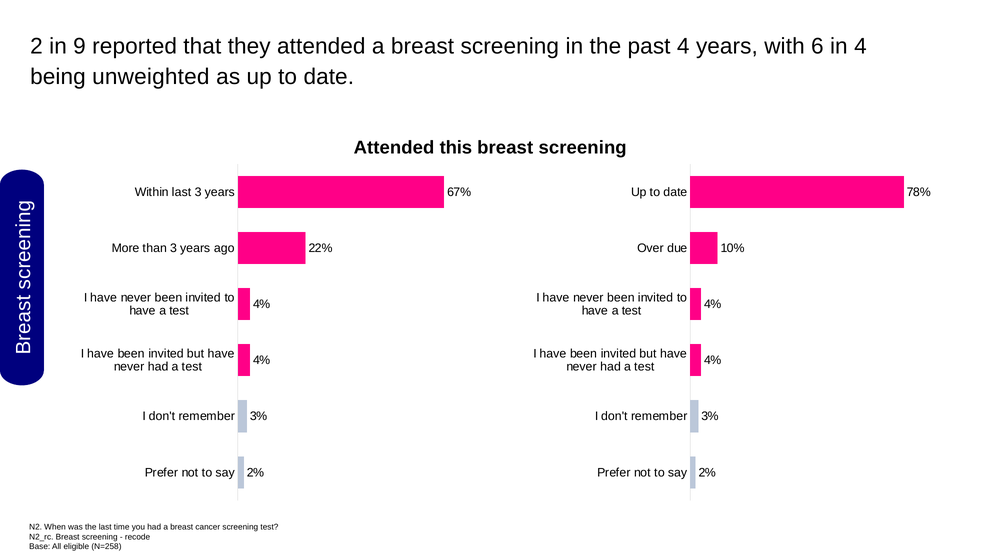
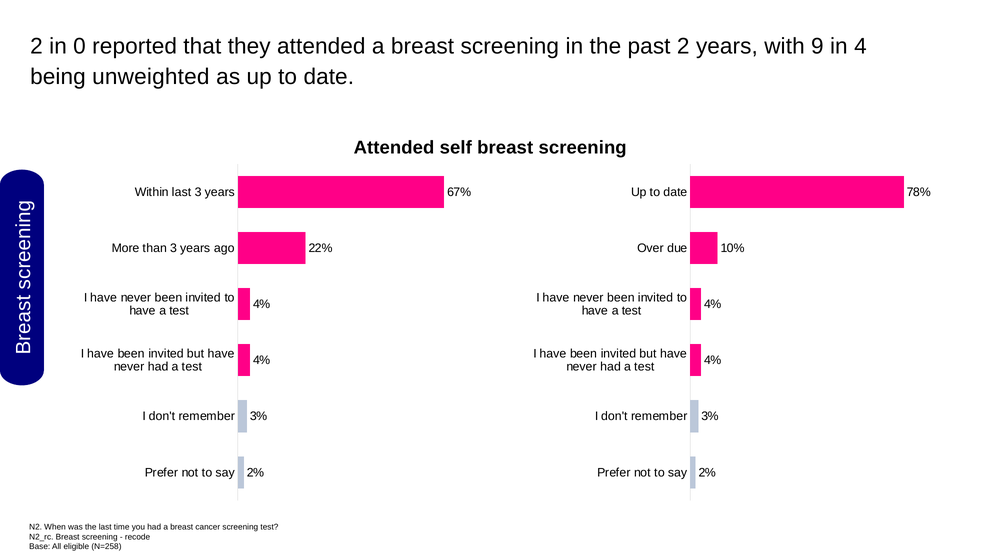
9: 9 -> 0
past 4: 4 -> 2
6: 6 -> 9
this: this -> self
